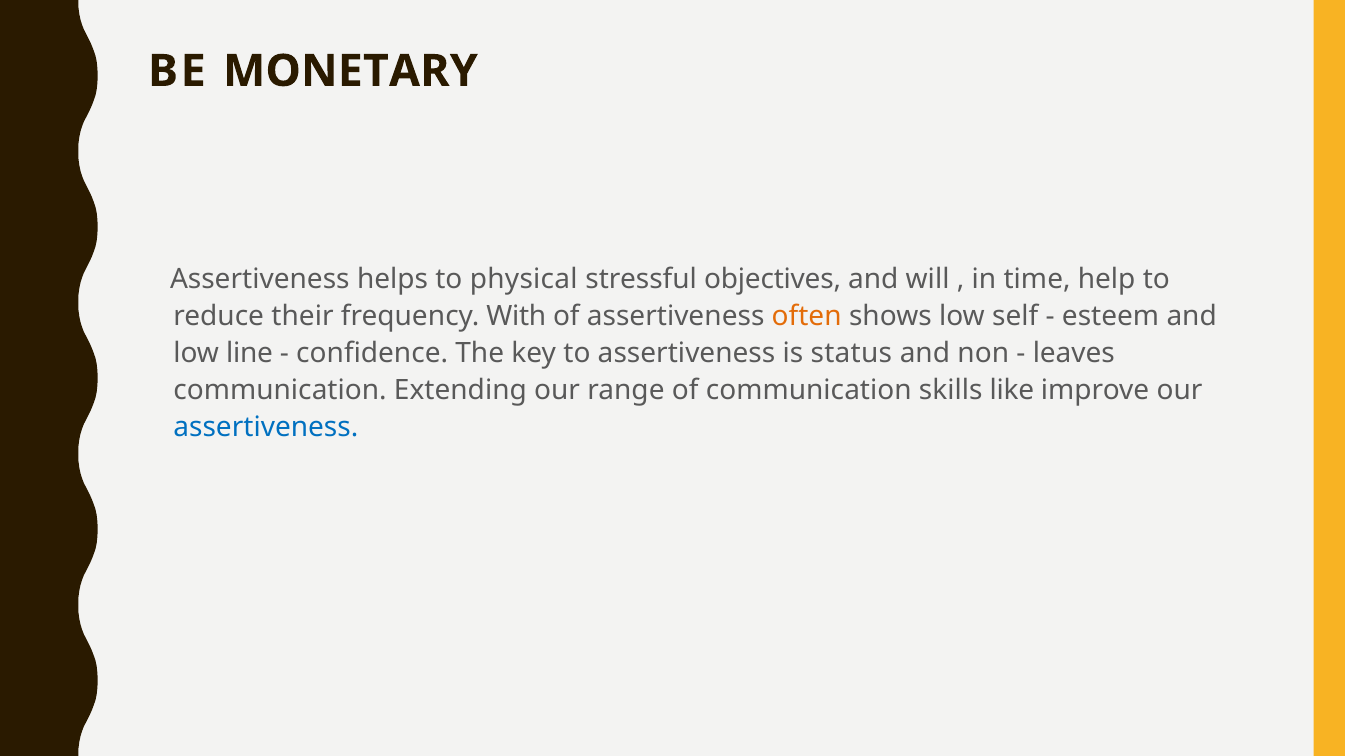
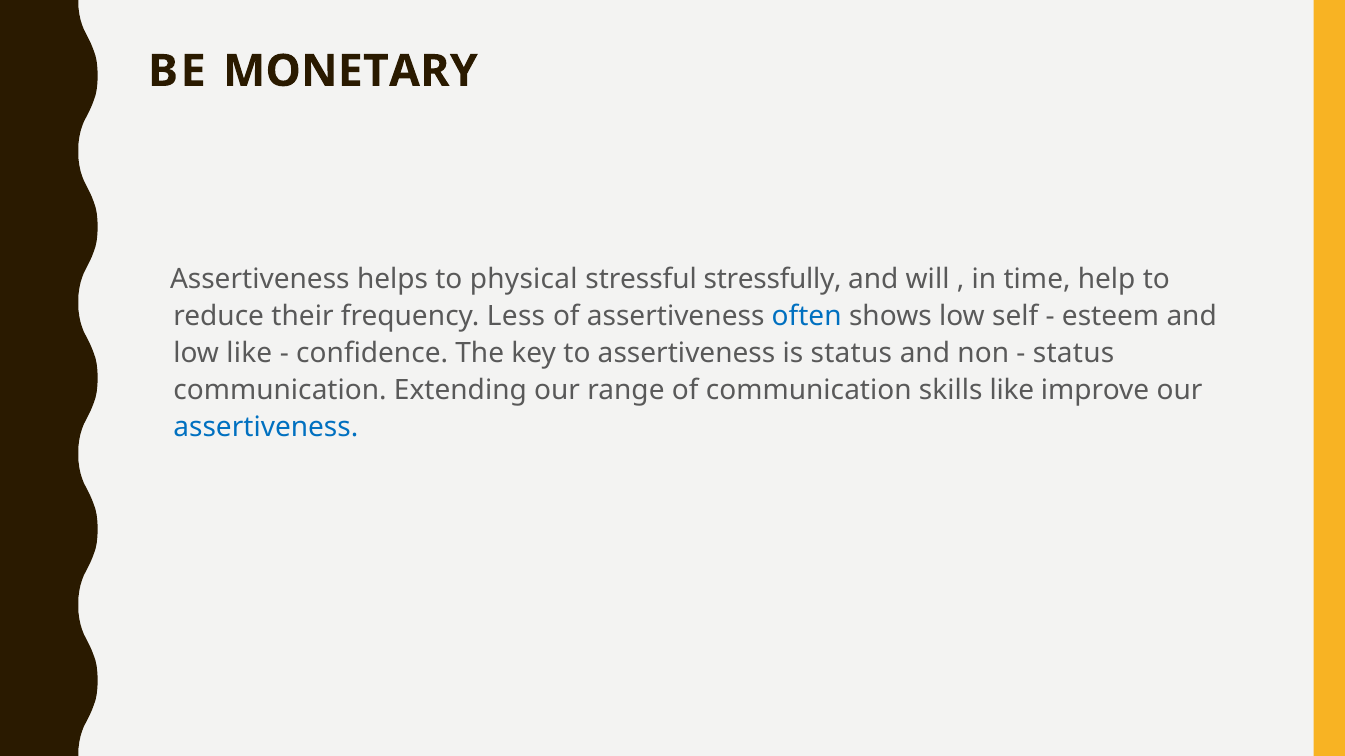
objectives: objectives -> stressfully
With: With -> Less
often colour: orange -> blue
low line: line -> like
leaves at (1074, 353): leaves -> status
